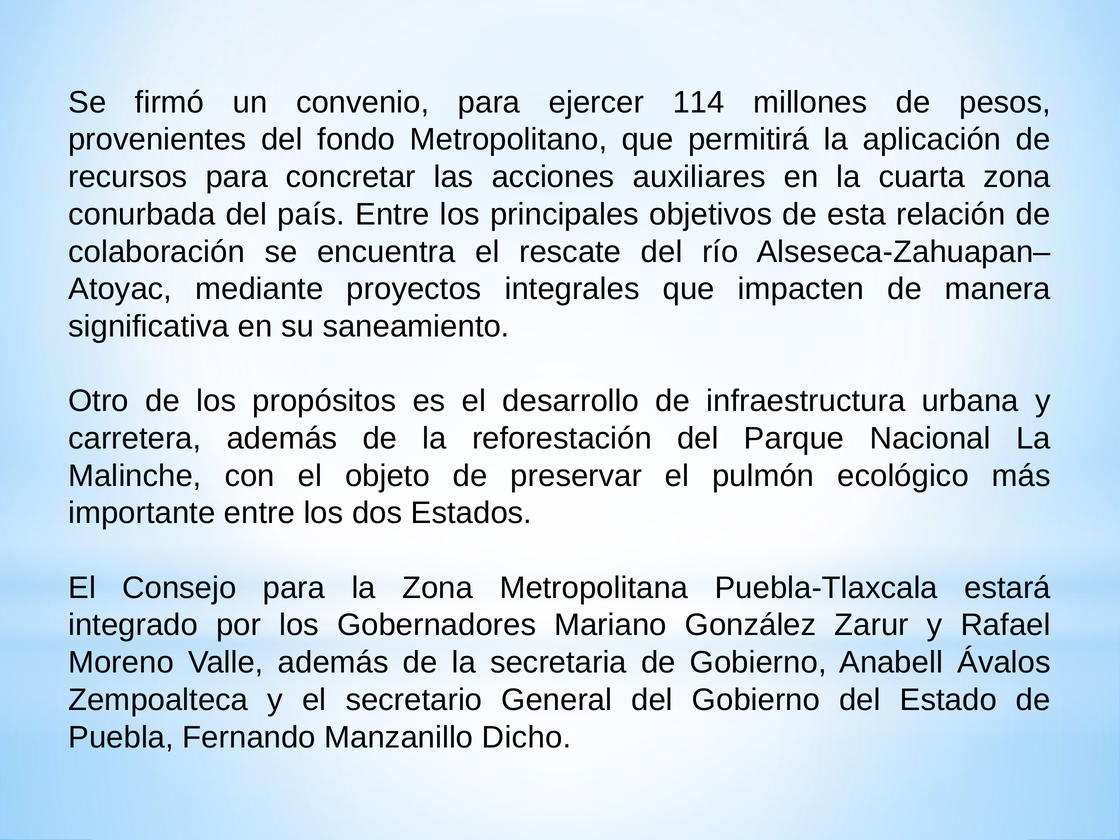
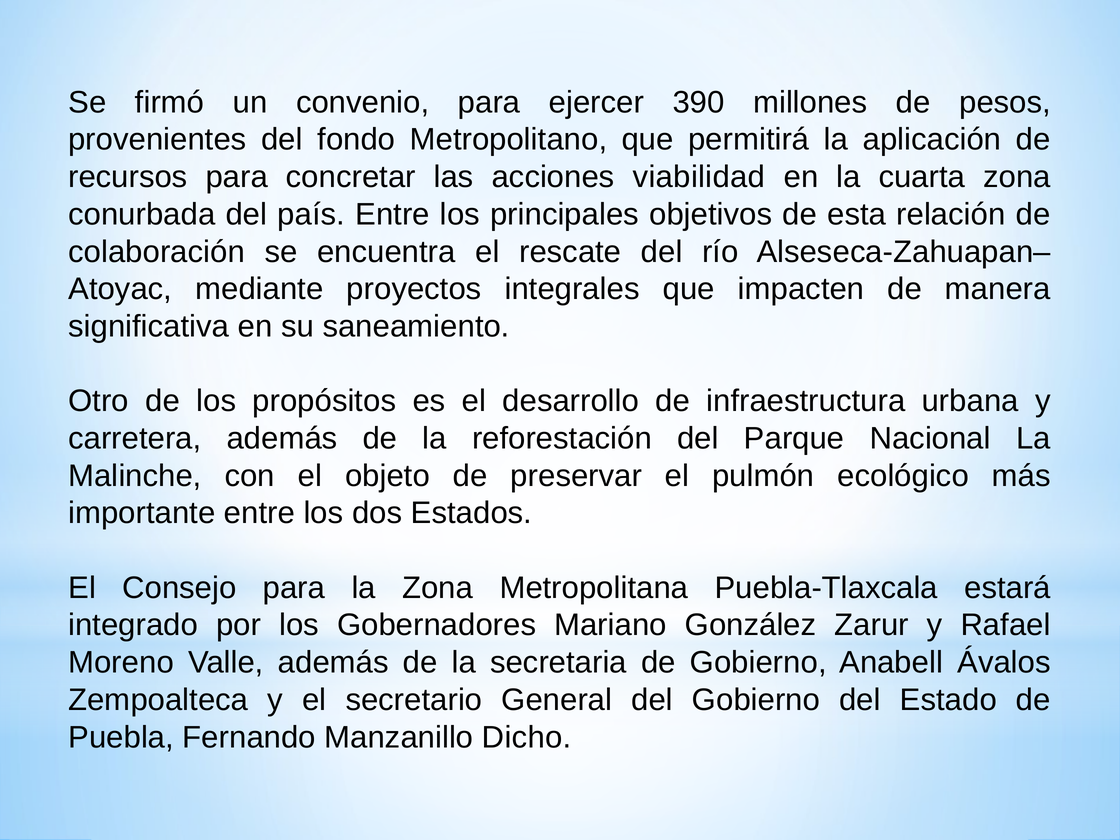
114: 114 -> 390
auxiliares: auxiliares -> viabilidad
